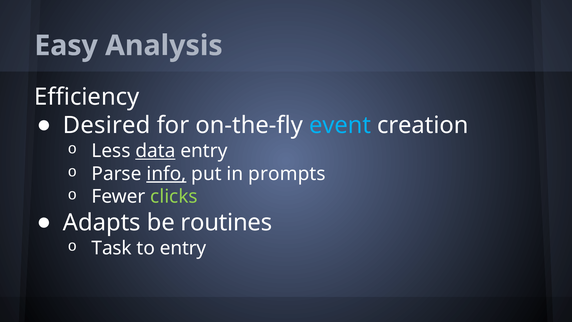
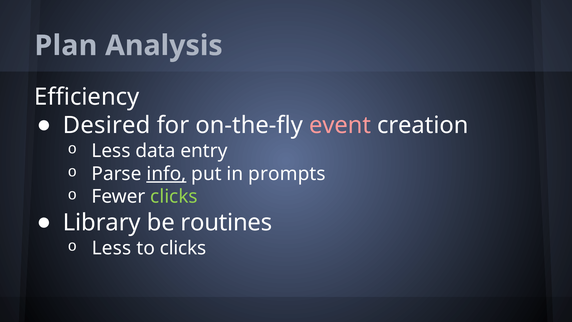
Easy: Easy -> Plan
event colour: light blue -> pink
data underline: present -> none
Adapts: Adapts -> Library
Task at (112, 248): Task -> Less
to entry: entry -> clicks
